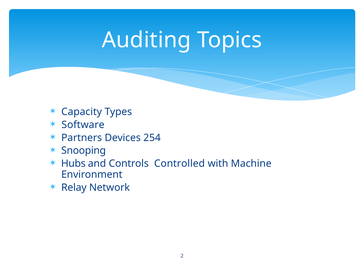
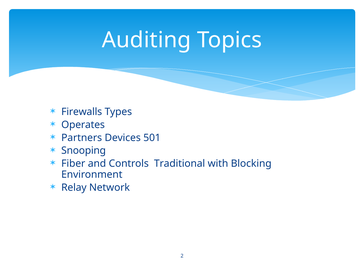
Capacity: Capacity -> Firewalls
Software: Software -> Operates
254: 254 -> 501
Hubs: Hubs -> Fiber
Controlled: Controlled -> Traditional
Machine: Machine -> Blocking
